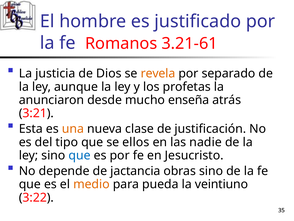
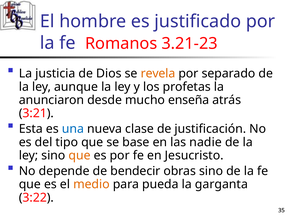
3.21-61: 3.21-61 -> 3.21-23
una colour: orange -> blue
ellos: ellos -> base
que at (80, 155) colour: blue -> orange
jactancia: jactancia -> bendecir
veintiuno: veintiuno -> garganta
